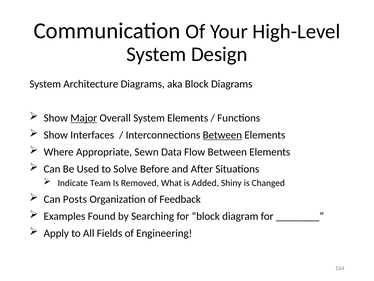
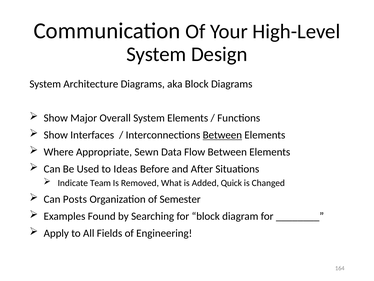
Major underline: present -> none
Solve: Solve -> Ideas
Shiny: Shiny -> Quick
Feedback: Feedback -> Semester
